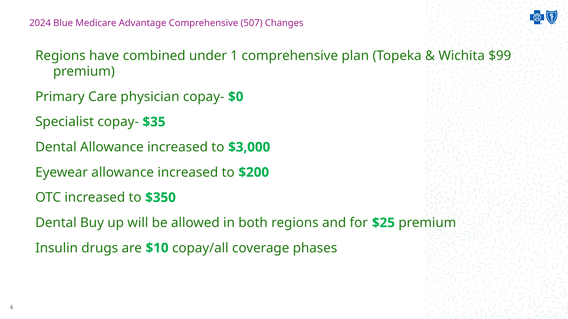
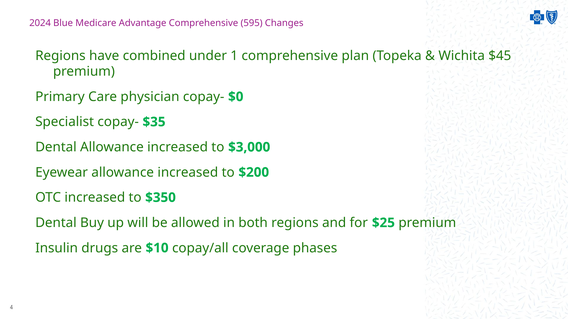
507: 507 -> 595
$99: $99 -> $45
